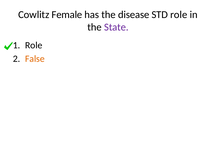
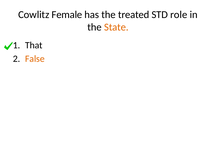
disease: disease -> treated
State colour: purple -> orange
Role at (34, 45): Role -> That
